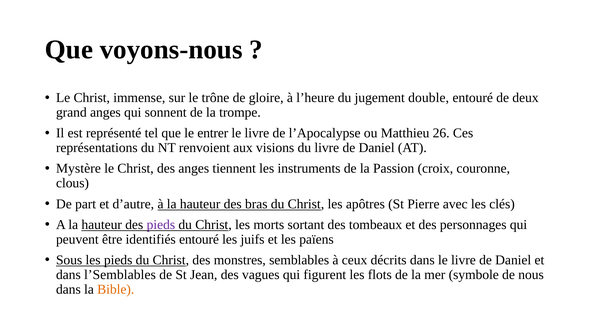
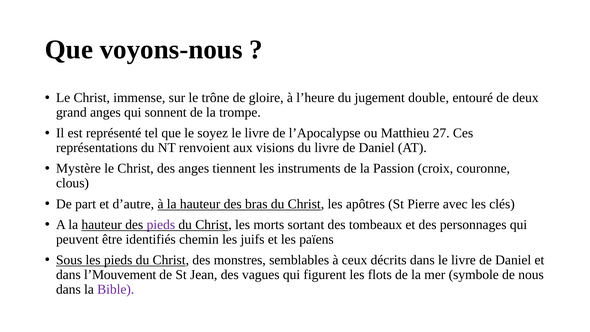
entrer: entrer -> soyez
26: 26 -> 27
identifiés entouré: entouré -> chemin
l’Semblables: l’Semblables -> l’Mouvement
Bible colour: orange -> purple
